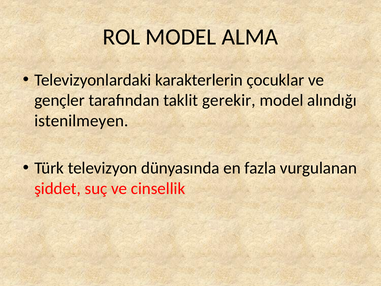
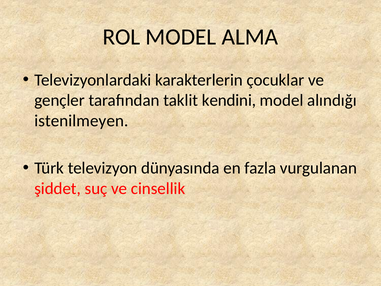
gerekir: gerekir -> kendini
